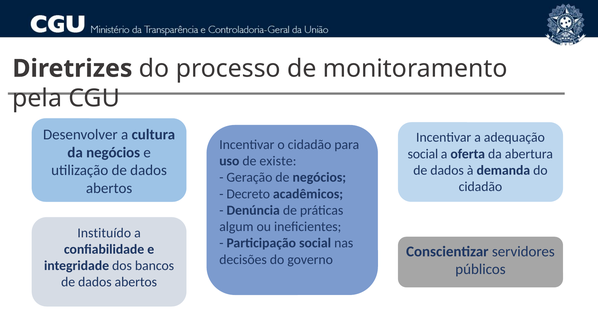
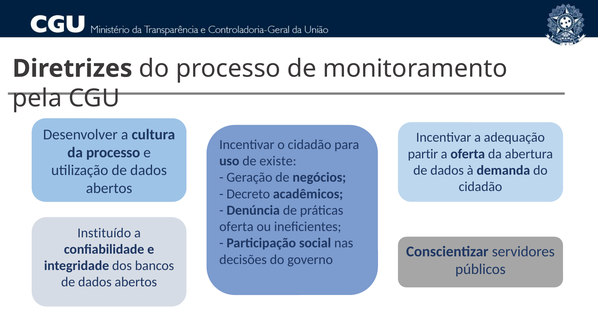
da negócios: negócios -> processo
social at (423, 154): social -> partir
algum at (236, 227): algum -> oferta
